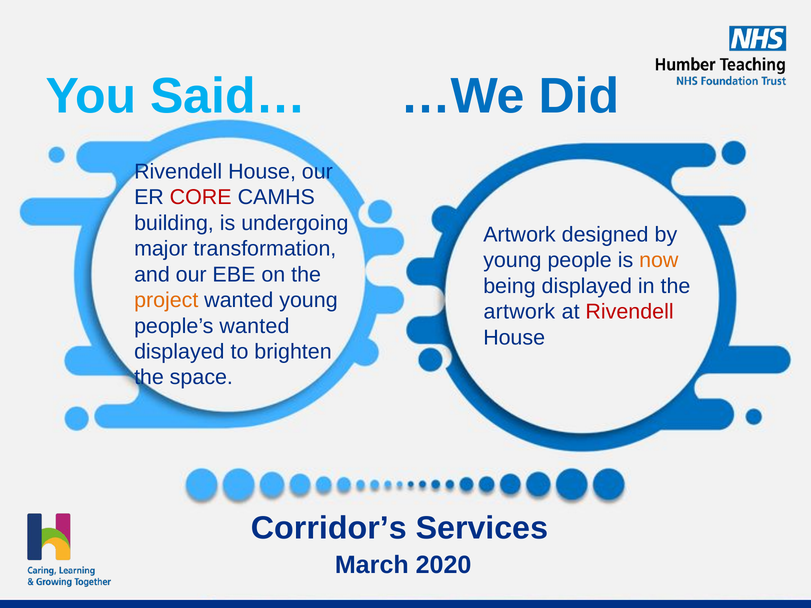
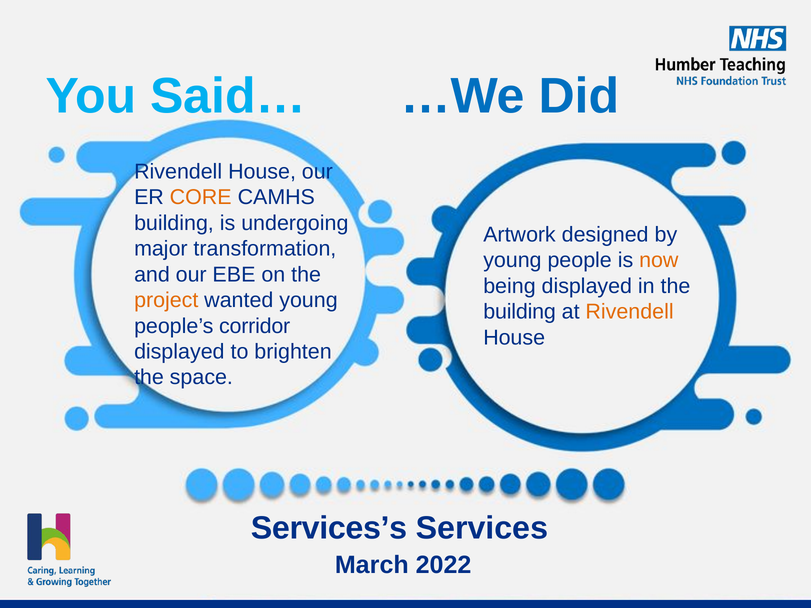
CORE colour: red -> orange
artwork at (519, 312): artwork -> building
Rivendell at (630, 312) colour: red -> orange
people’s wanted: wanted -> corridor
Corridor’s: Corridor’s -> Services’s
2020: 2020 -> 2022
